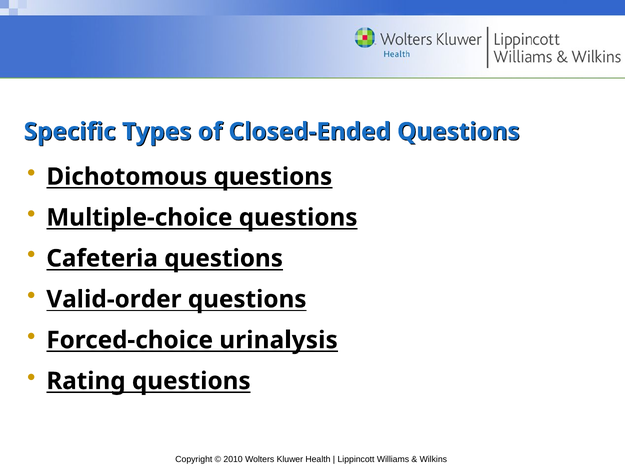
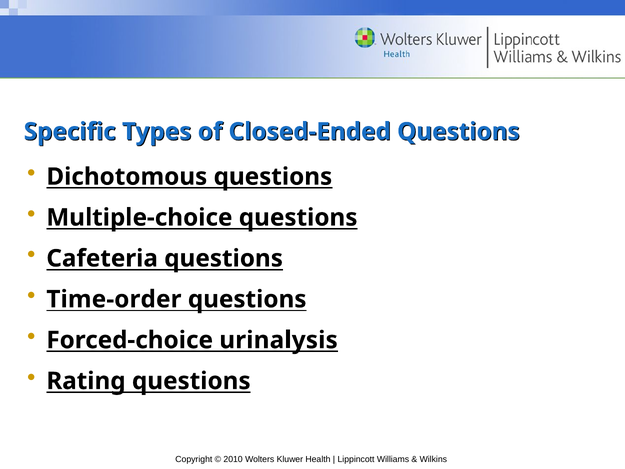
Valid-order: Valid-order -> Time-order
